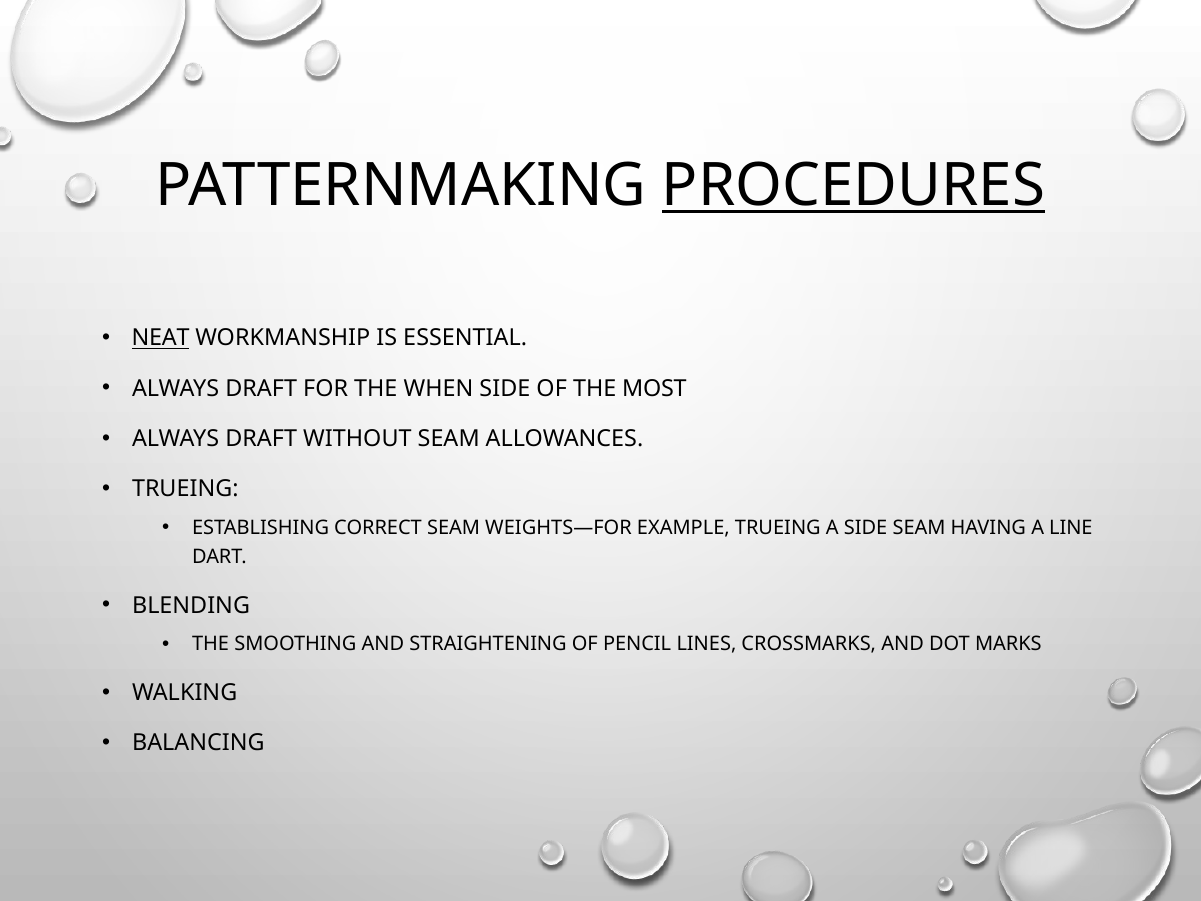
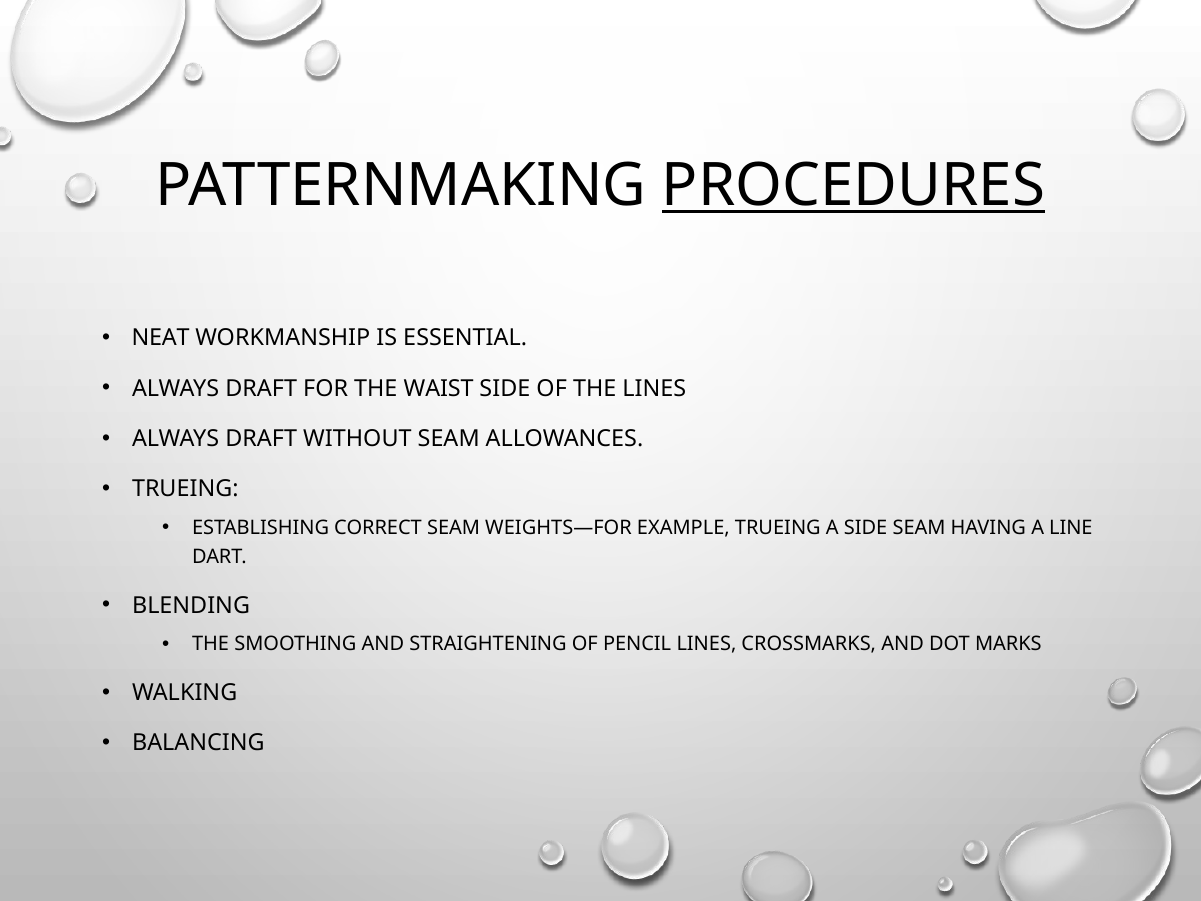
NEAT underline: present -> none
WHEN: WHEN -> WAIST
THE MOST: MOST -> LINES
